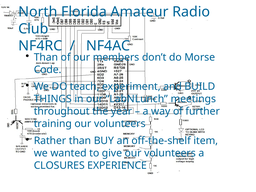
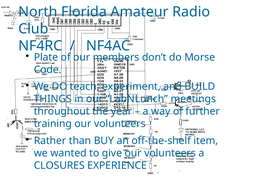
Than at (46, 57): Than -> Plate
